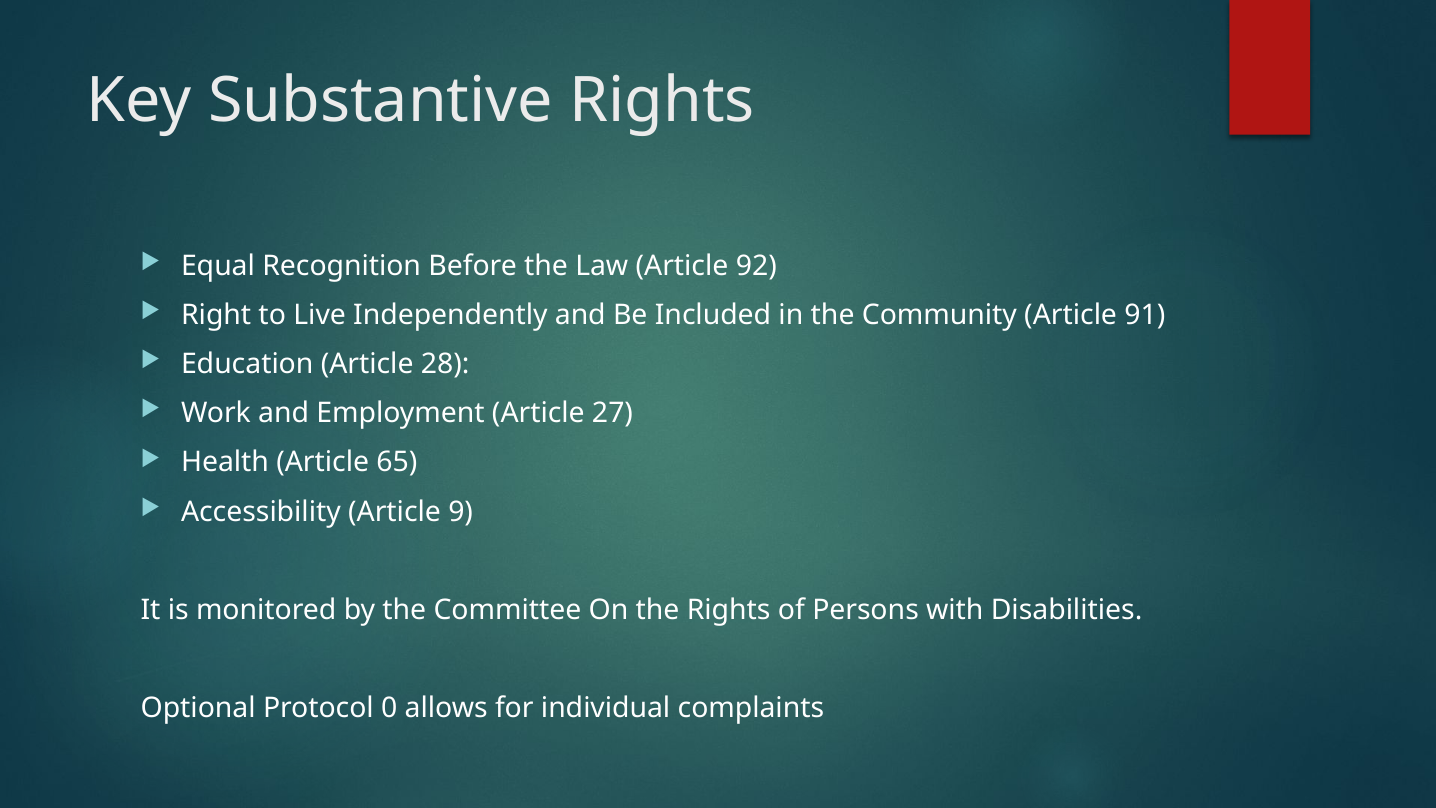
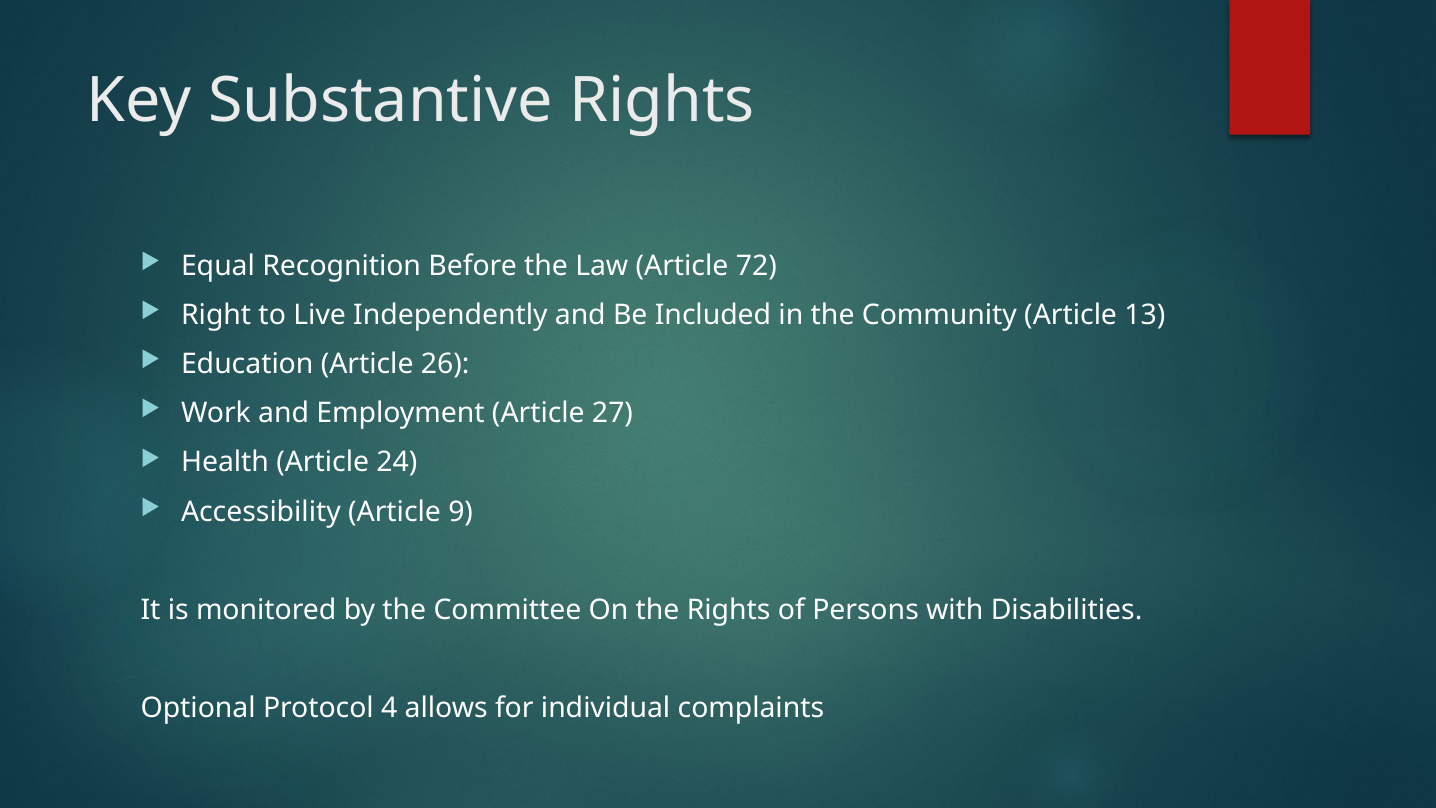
92: 92 -> 72
91: 91 -> 13
28: 28 -> 26
65: 65 -> 24
0: 0 -> 4
